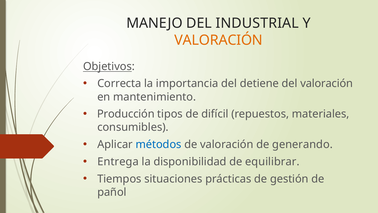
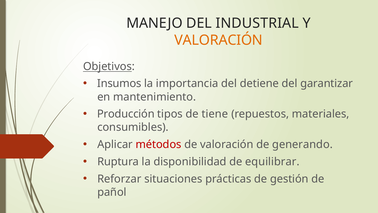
Correcta: Correcta -> Insumos
del valoración: valoración -> garantizar
difícil: difícil -> tiene
métodos colour: blue -> red
Entrega: Entrega -> Ruptura
Tiempos: Tiempos -> Reforzar
